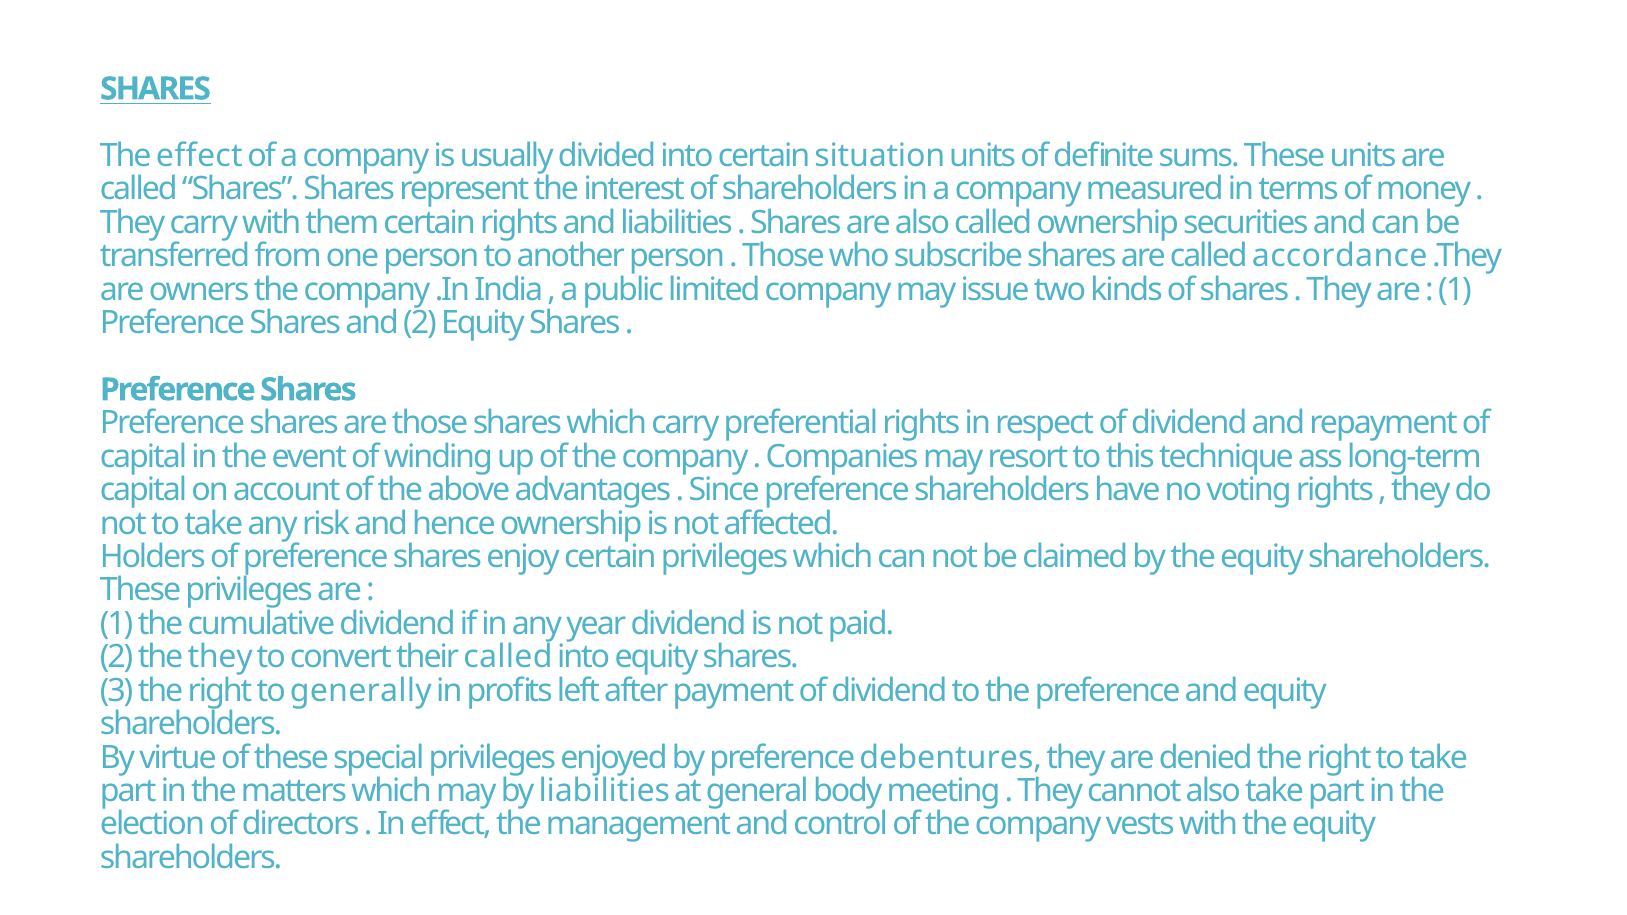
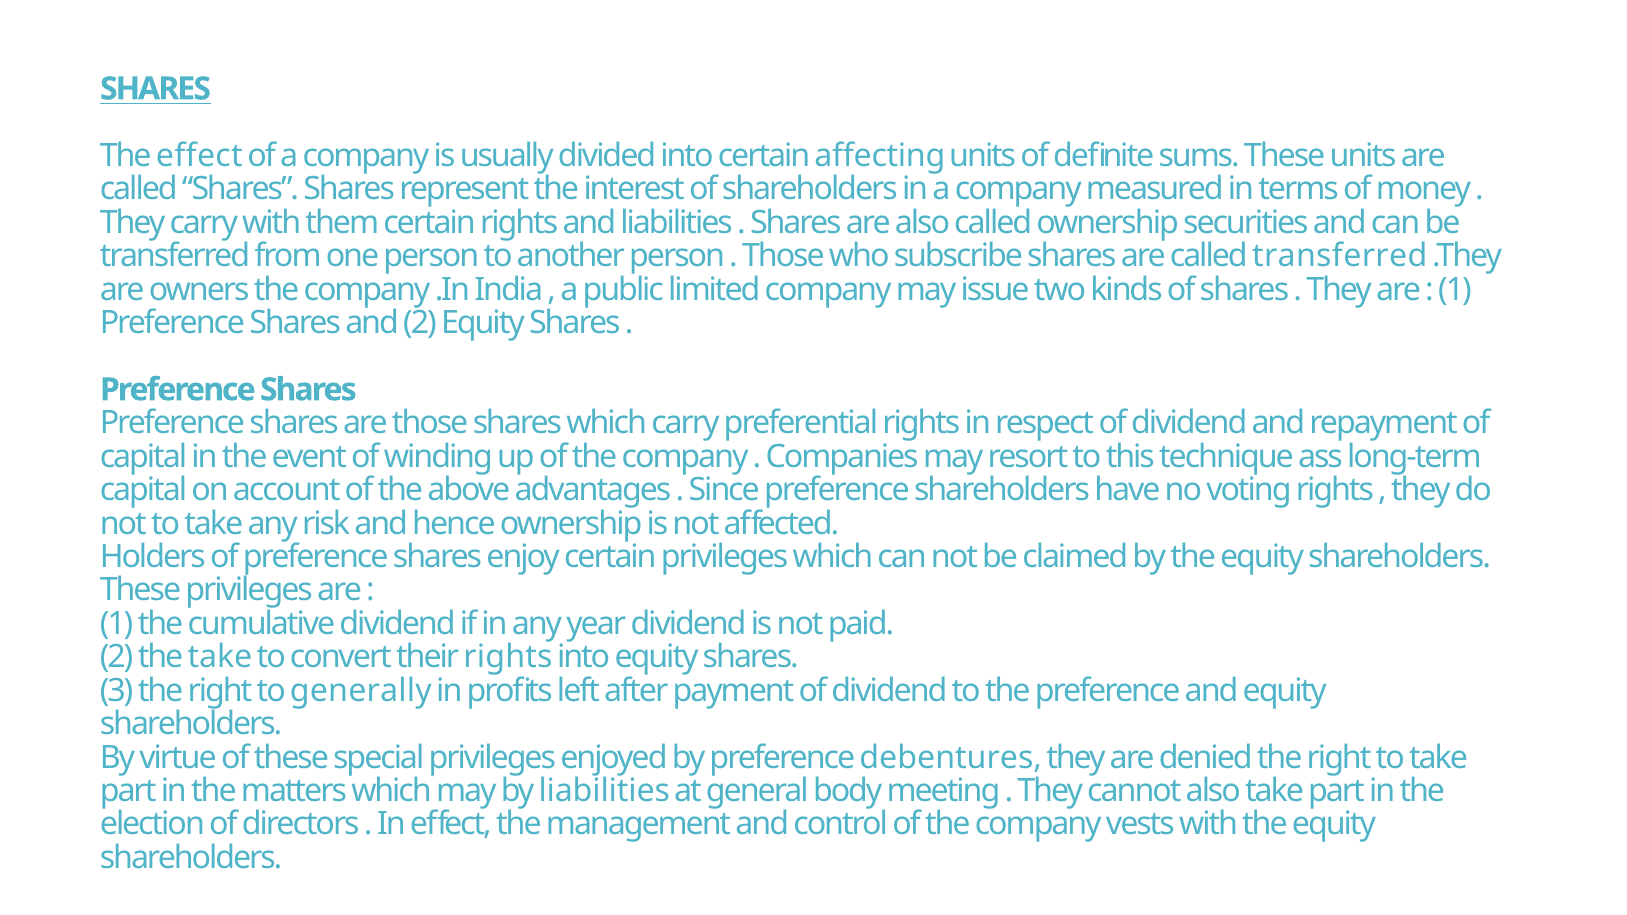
situation: situation -> affecting
called accordance: accordance -> transferred
the they: they -> take
their called: called -> rights
